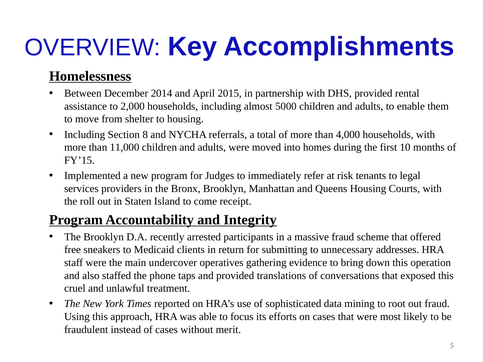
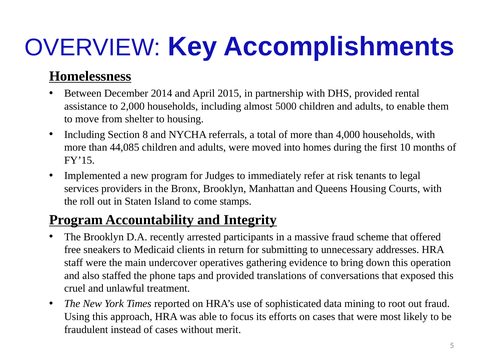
11,000: 11,000 -> 44,085
receipt: receipt -> stamps
